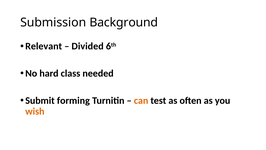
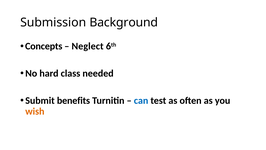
Relevant: Relevant -> Concepts
Divided: Divided -> Neglect
forming: forming -> benefits
can colour: orange -> blue
